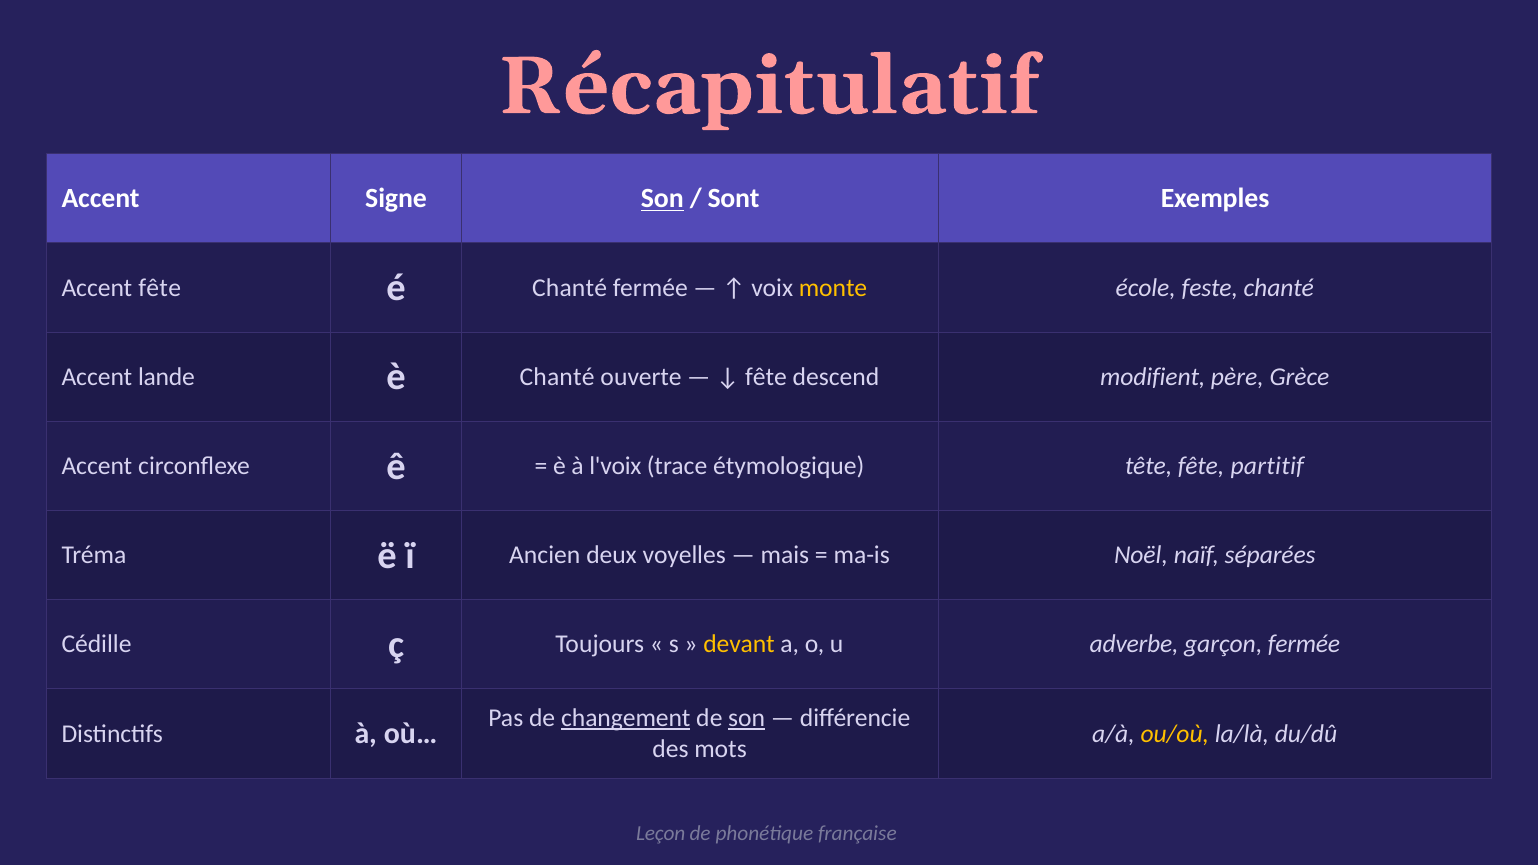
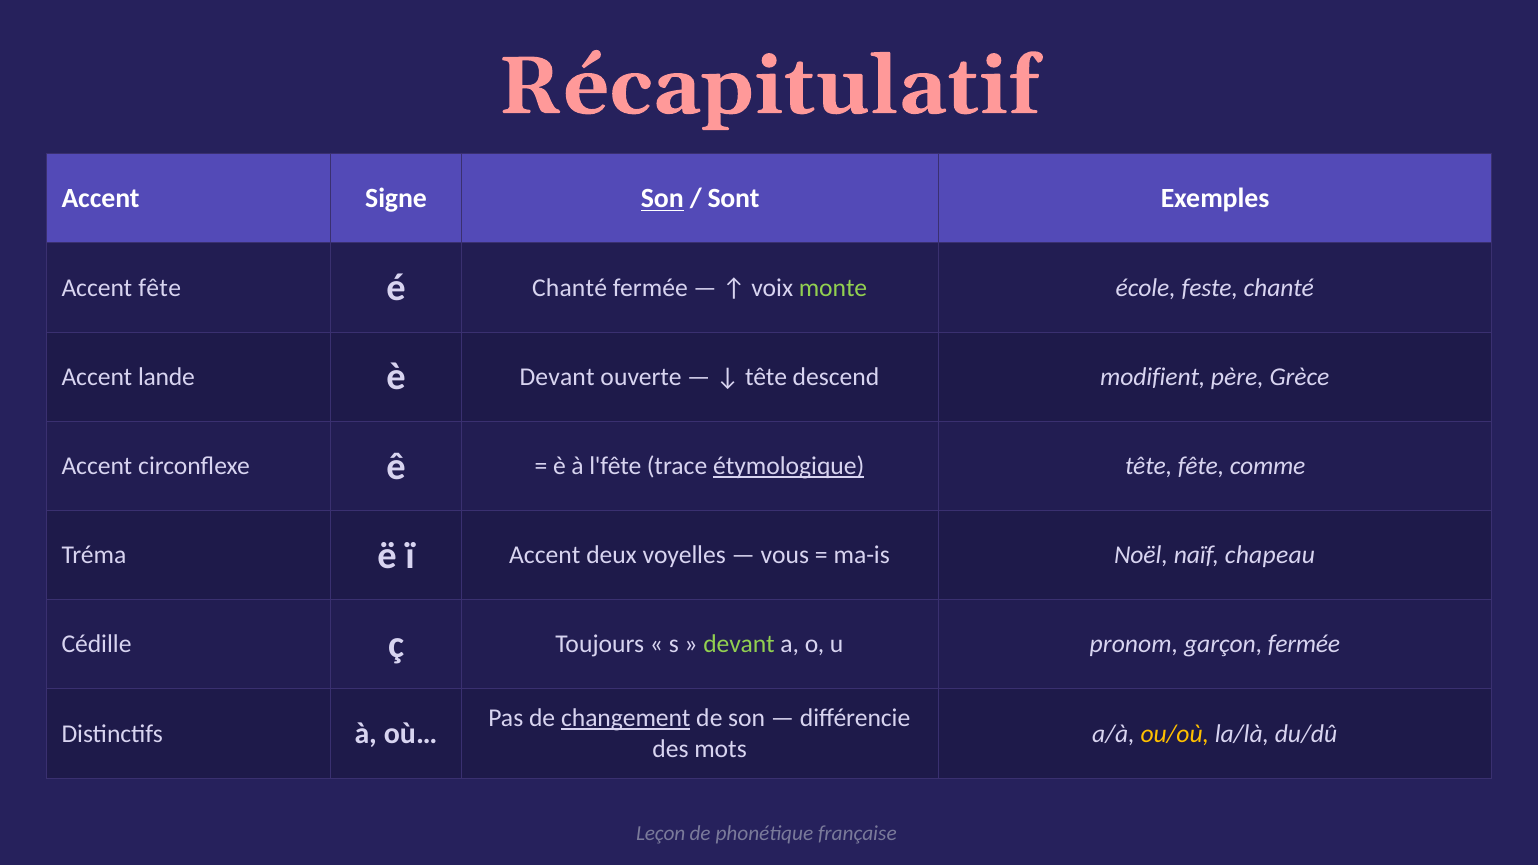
monte colour: yellow -> light green
è Chanté: Chanté -> Devant
fête at (766, 377): fête -> tête
l'voix: l'voix -> l'fête
étymologique underline: none -> present
partitif: partitif -> comme
ï Ancien: Ancien -> Accent
mais: mais -> vous
séparées: séparées -> chapeau
devant at (739, 645) colour: yellow -> light green
adverbe: adverbe -> pronom
son at (747, 718) underline: present -> none
